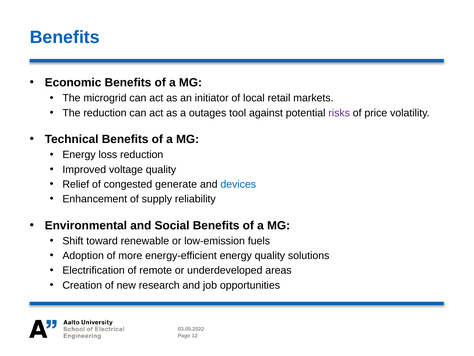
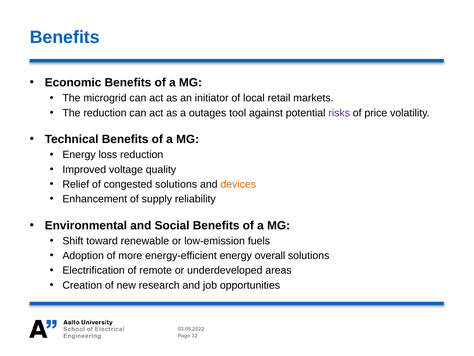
congested generate: generate -> solutions
devices colour: blue -> orange
energy quality: quality -> overall
